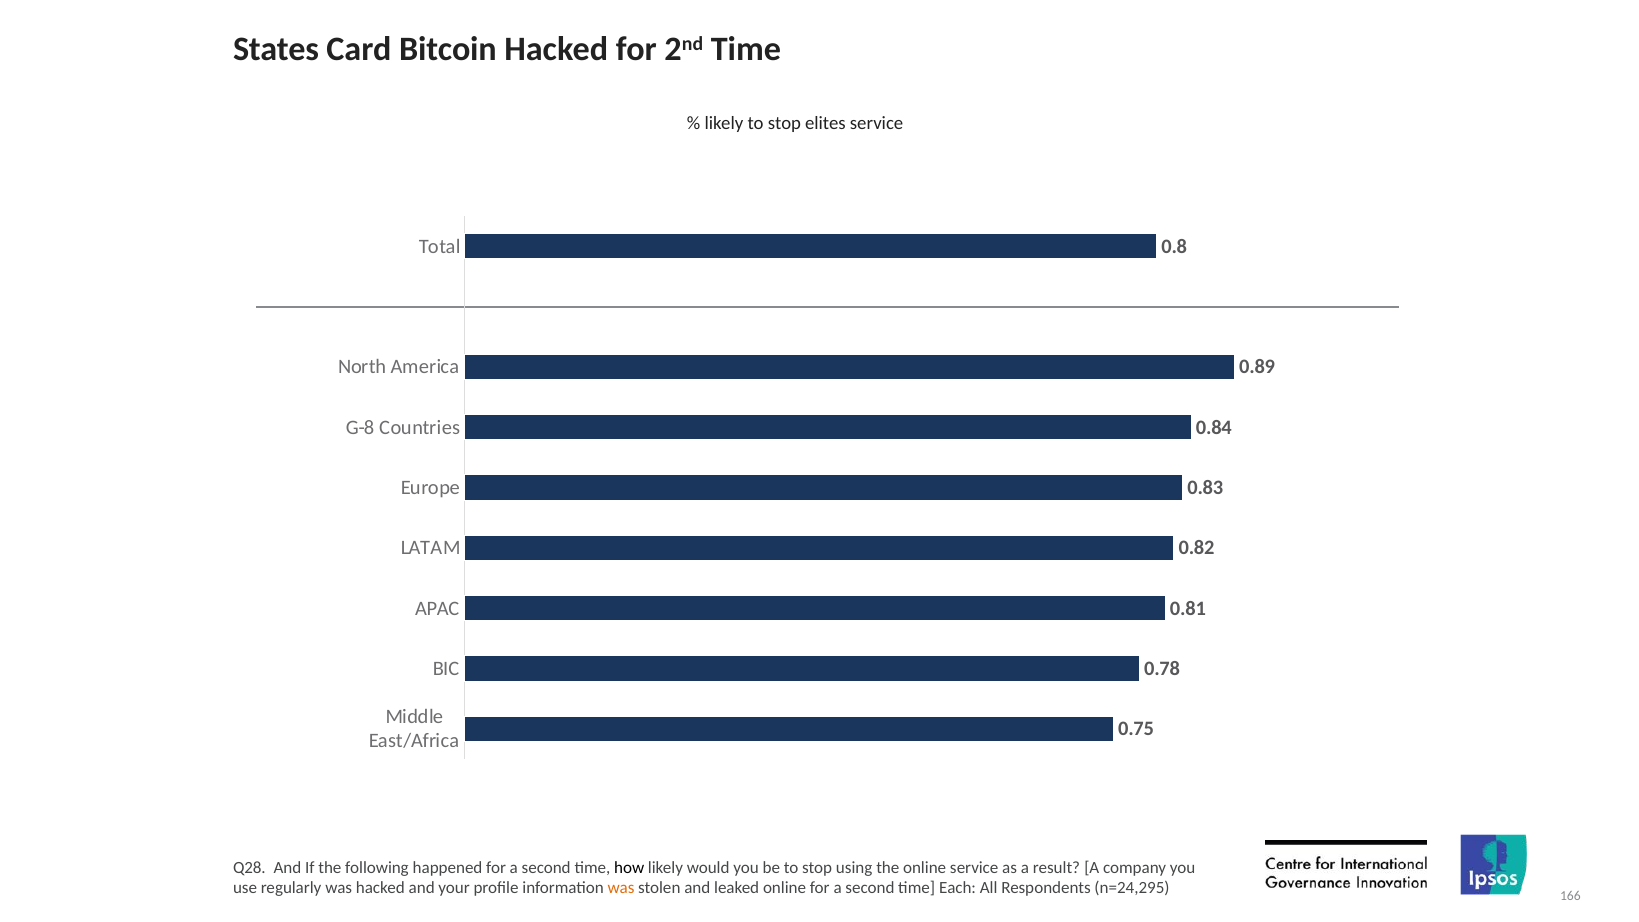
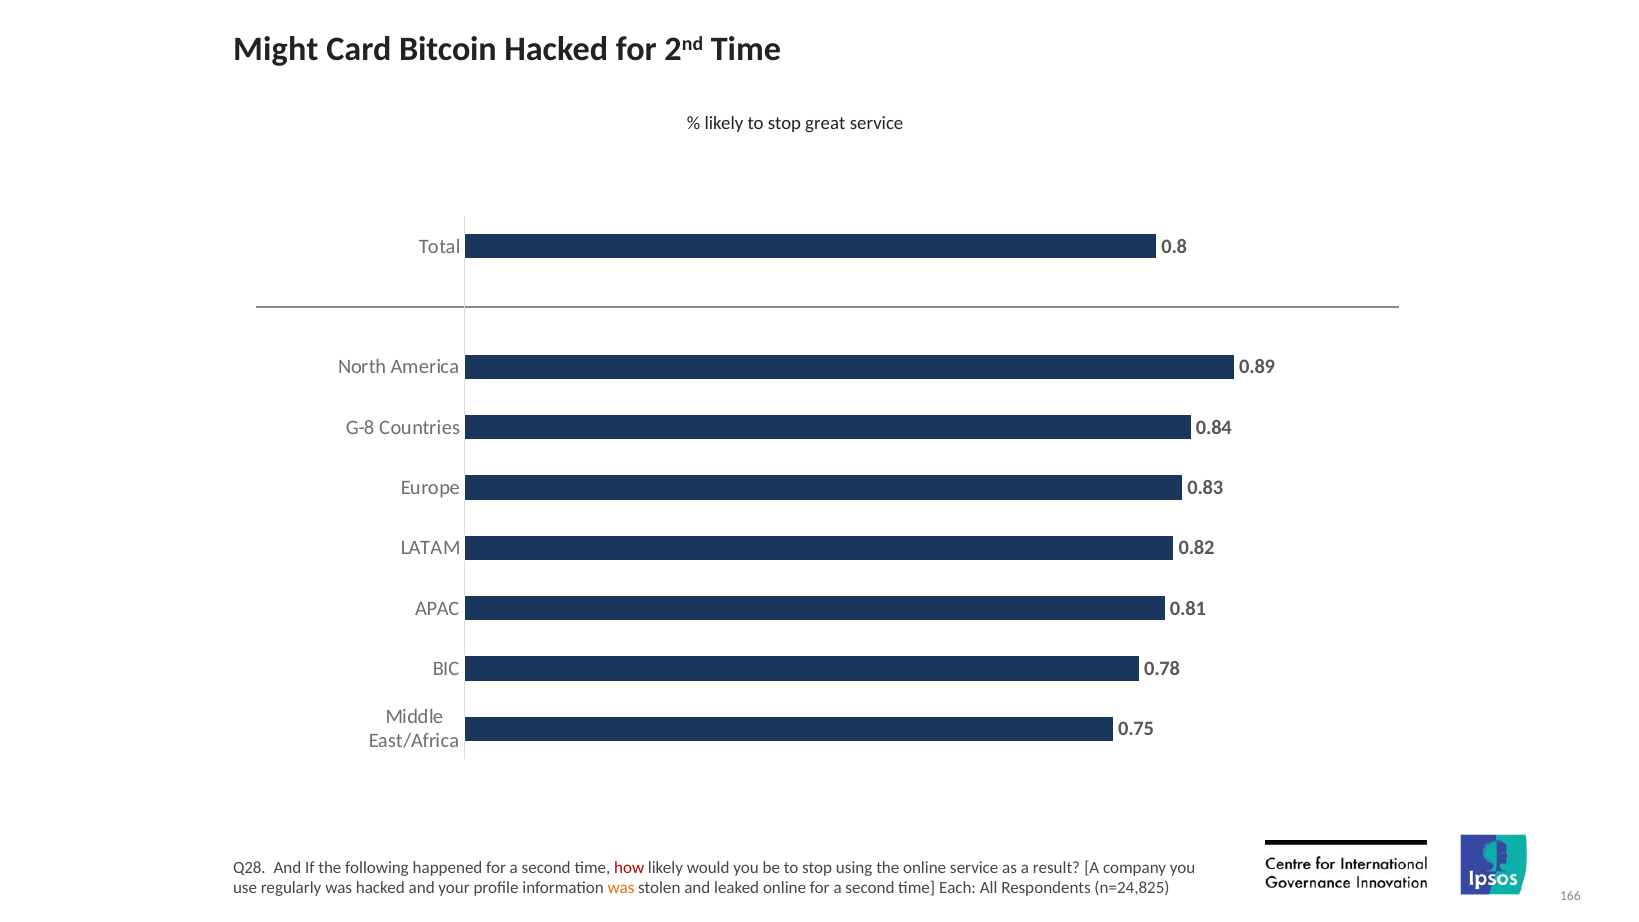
States: States -> Might
elites: elites -> great
how colour: black -> red
n=24,295: n=24,295 -> n=24,825
